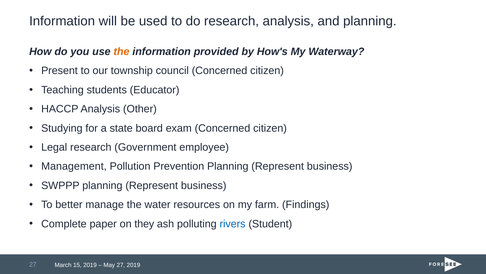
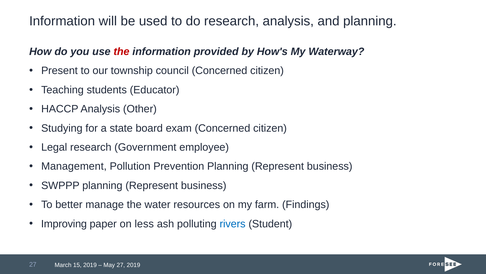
the at (121, 52) colour: orange -> red
Complete: Complete -> Improving
they: they -> less
